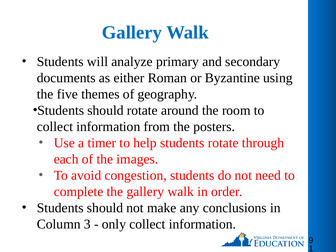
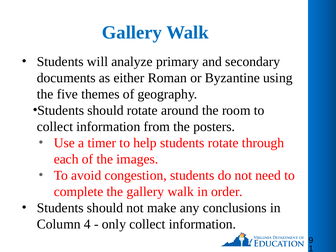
3: 3 -> 4
